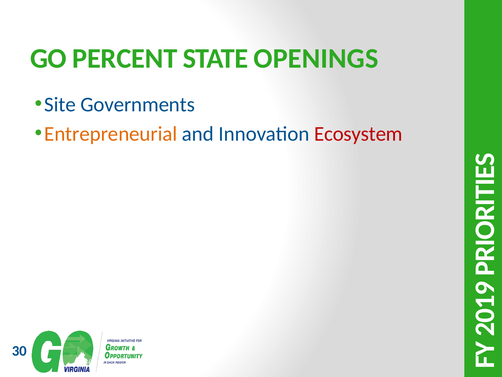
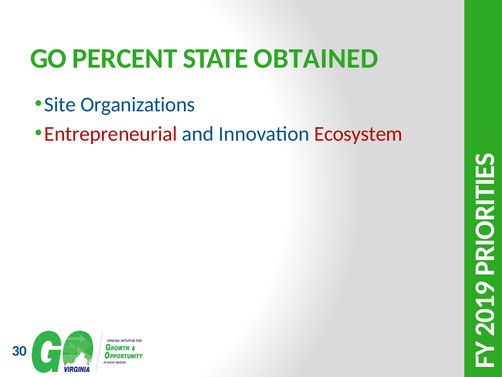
OPENINGS: OPENINGS -> OBTAINED
Governments: Governments -> Organizations
Entrepreneurial colour: orange -> red
